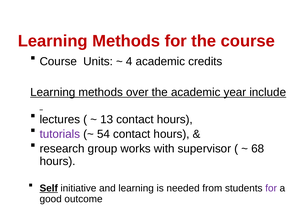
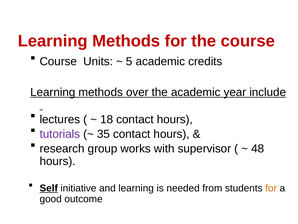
4: 4 -> 5
13: 13 -> 18
54: 54 -> 35
68: 68 -> 48
for at (271, 188) colour: purple -> orange
